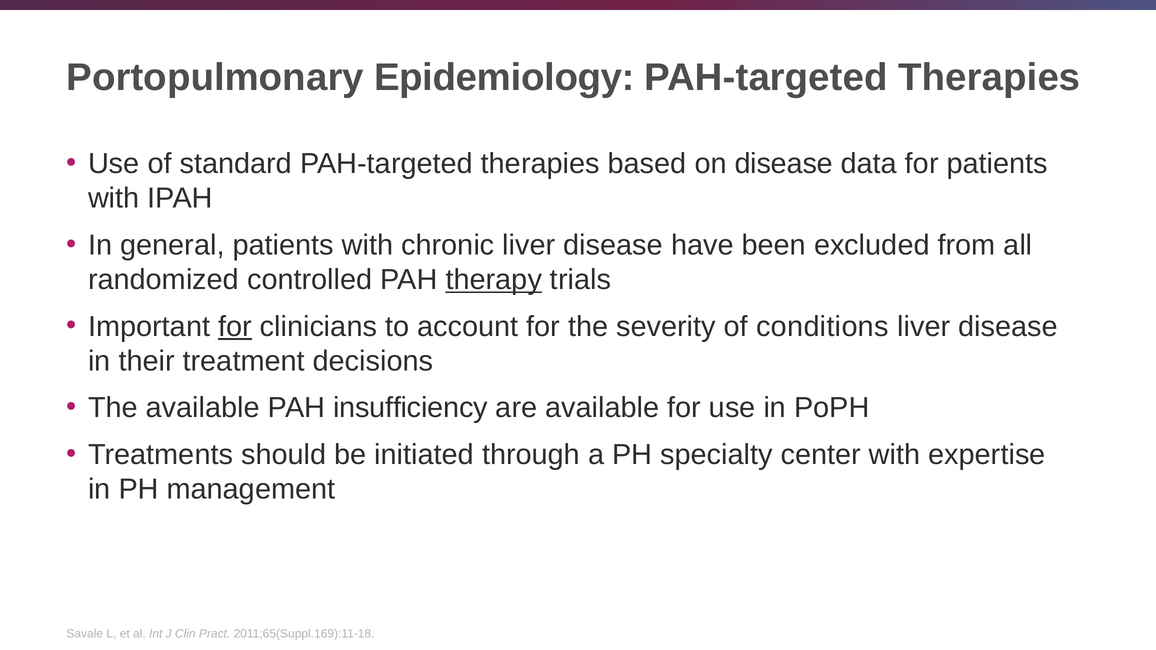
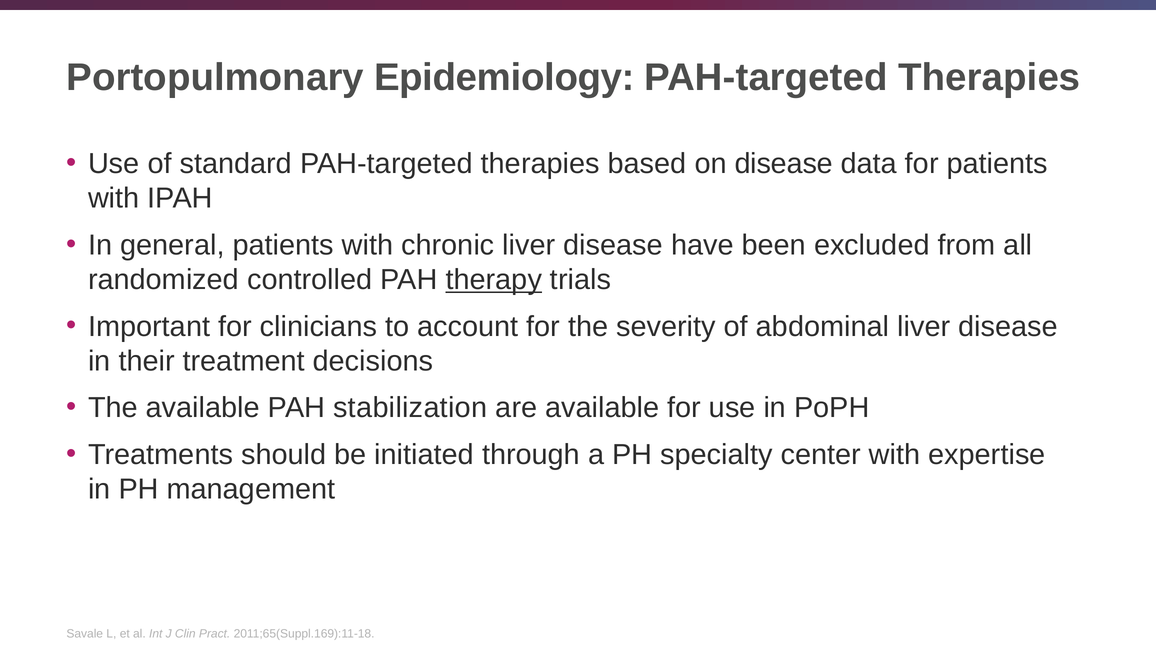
for at (235, 327) underline: present -> none
conditions: conditions -> abdominal
insufficiency: insufficiency -> stabilization
